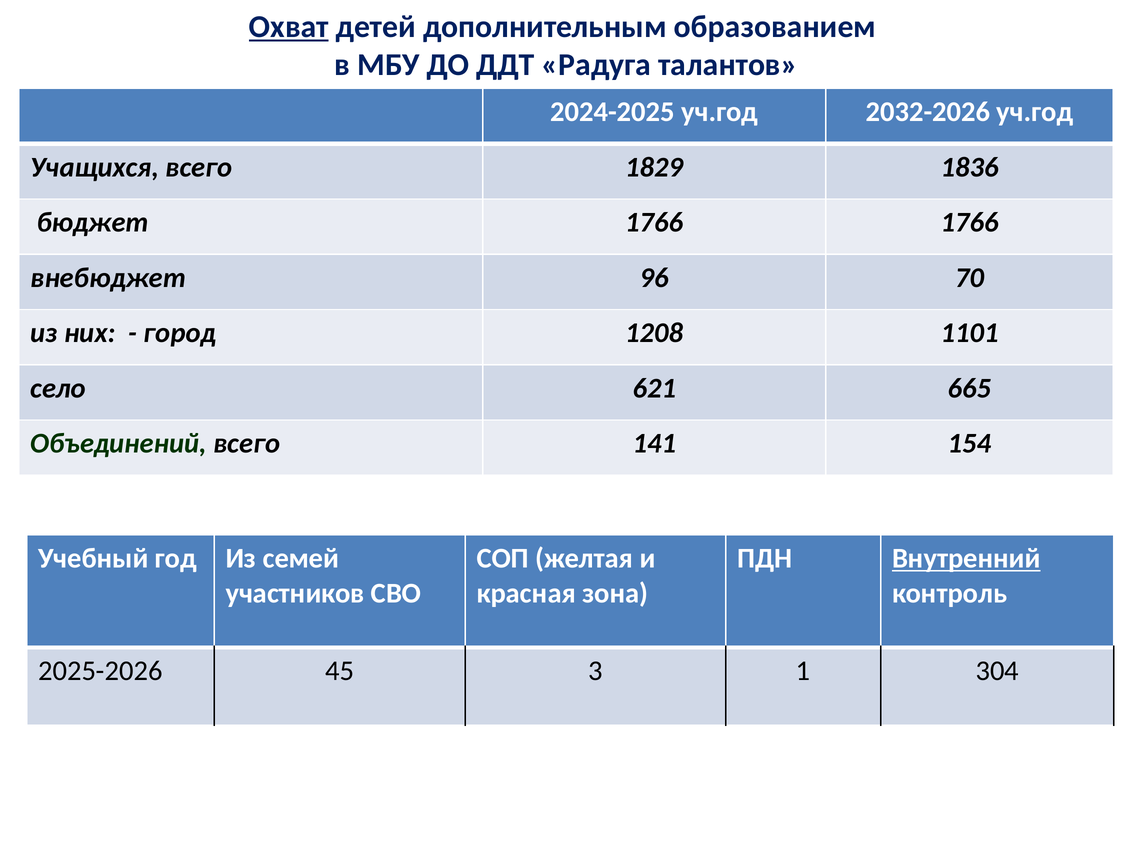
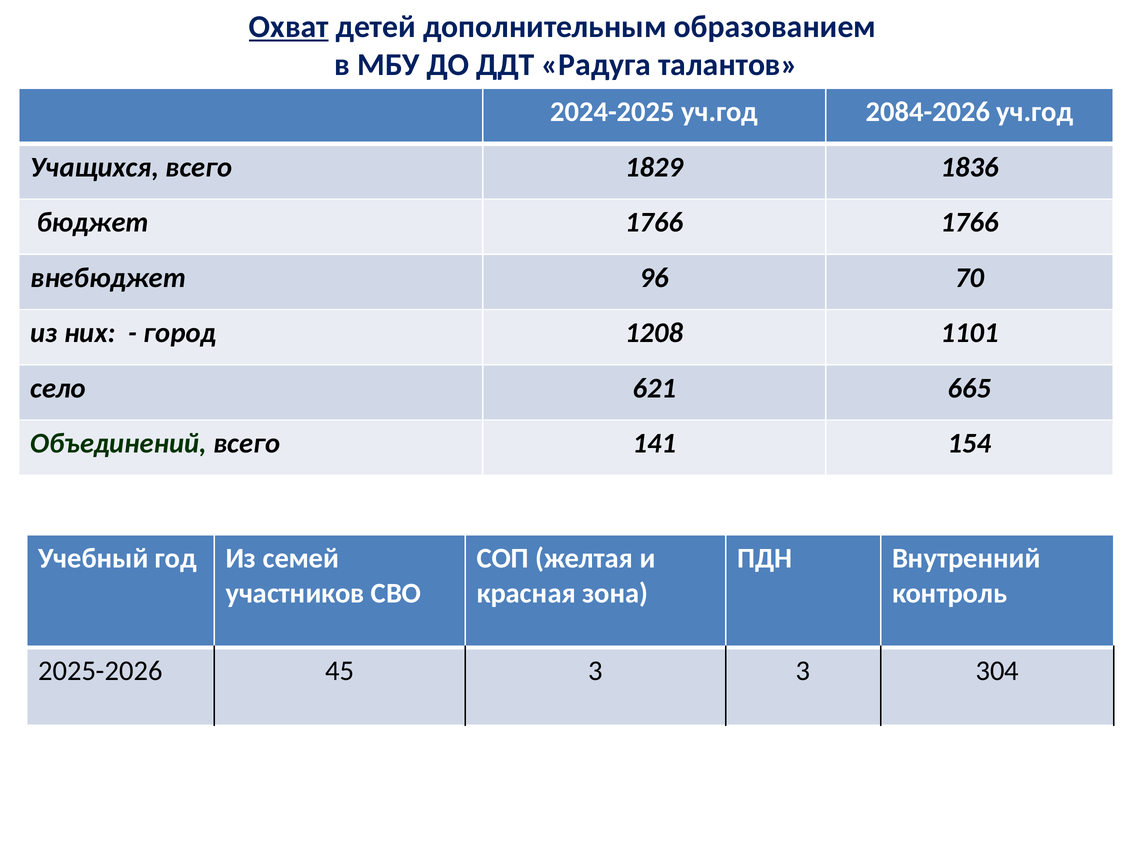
2032-2026: 2032-2026 -> 2084-2026
Внутренний underline: present -> none
3 1: 1 -> 3
